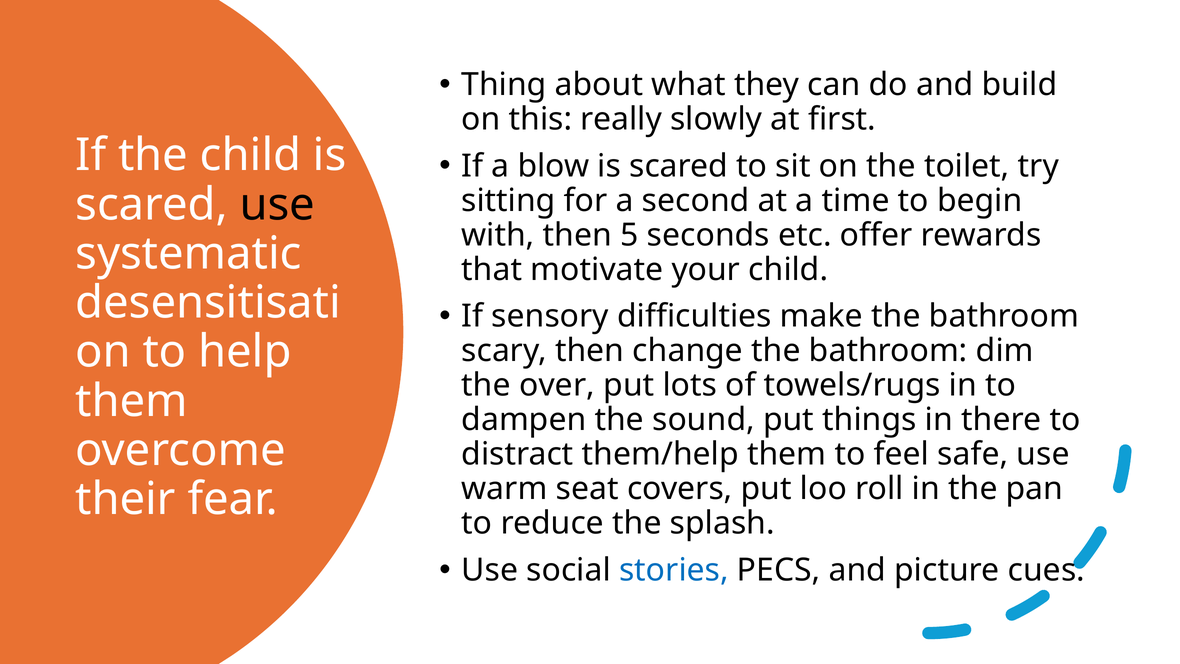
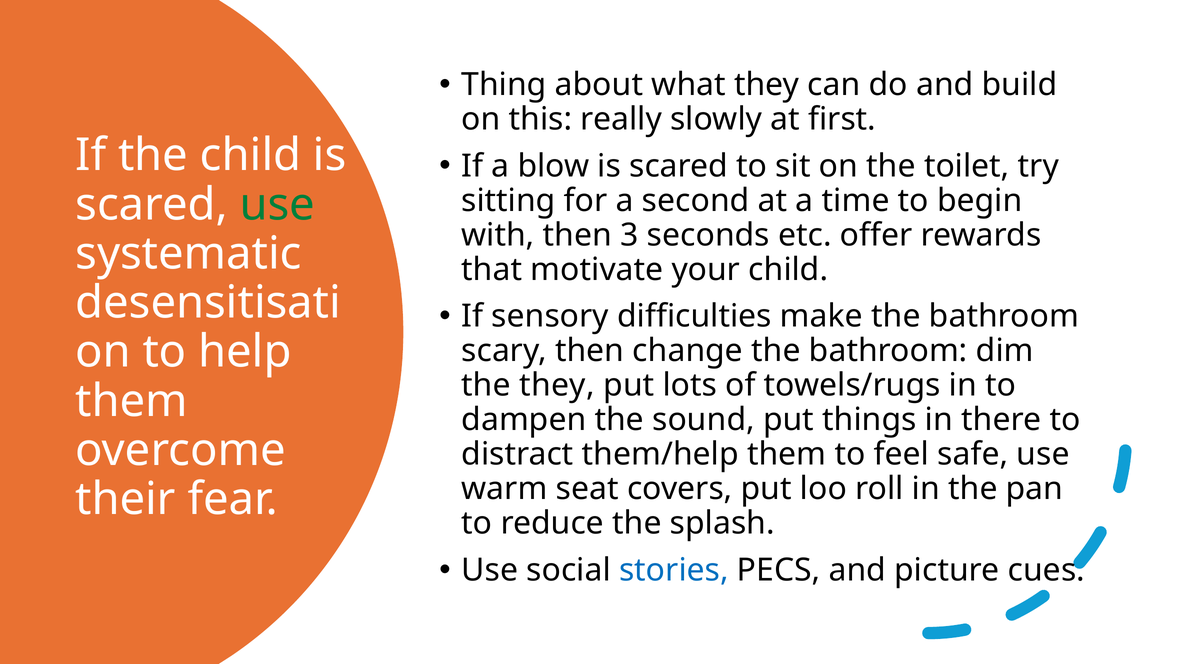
use at (277, 204) colour: black -> green
5: 5 -> 3
the over: over -> they
